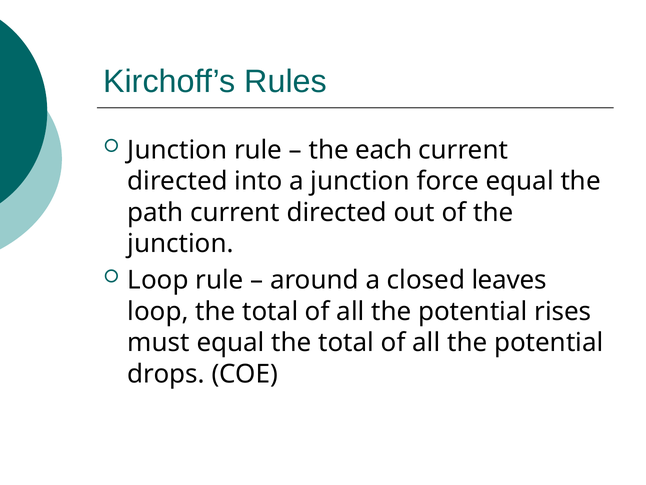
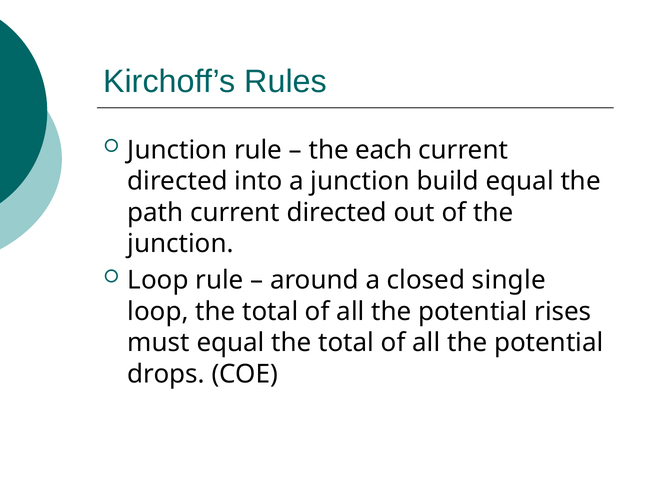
force: force -> build
leaves: leaves -> single
